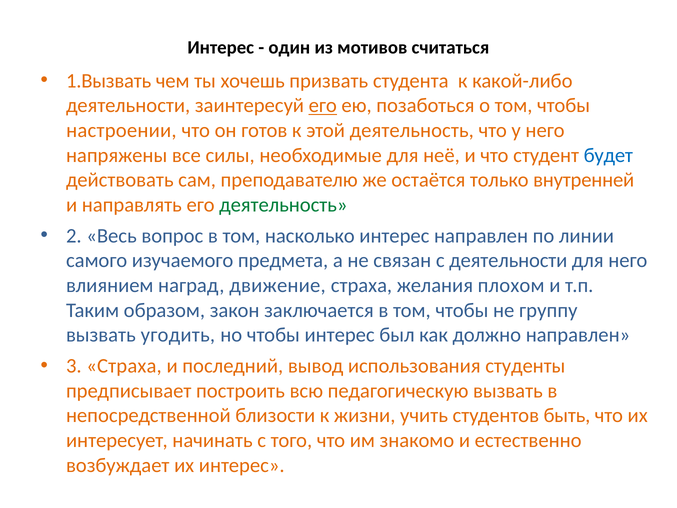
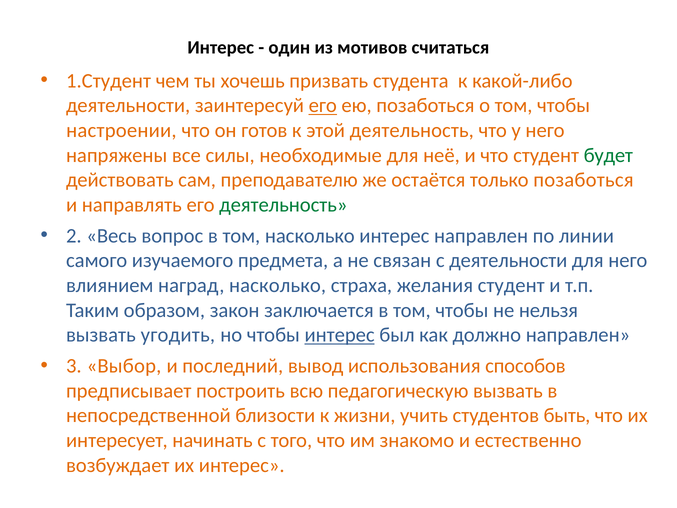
1.Вызвать: 1.Вызвать -> 1.Студент
будет colour: blue -> green
только внутренней: внутренней -> позаботься
наград движение: движение -> насколько
желания плохом: плохом -> студент
группу: группу -> нельзя
интерес at (340, 335) underline: none -> present
3 Страха: Страха -> Выбор
студенты: студенты -> способов
